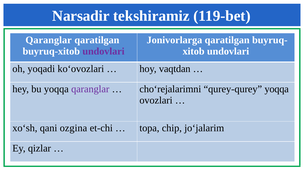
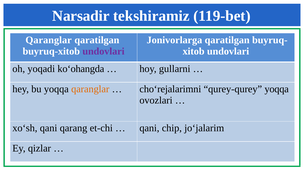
ko‘ovozlari: ko‘ovozlari -> ko‘ohangda
vaqtdan: vaqtdan -> gullarni
qaranglar at (90, 89) colour: purple -> orange
ozgina: ozgina -> qarang
topa at (149, 128): topa -> qani
